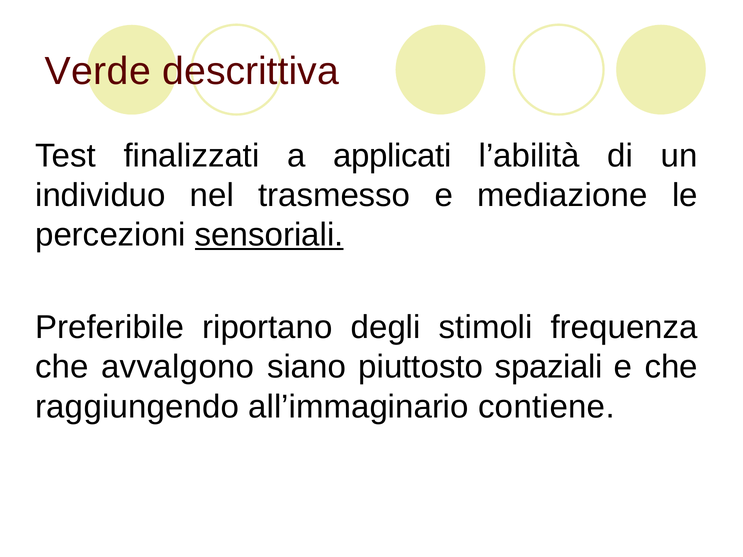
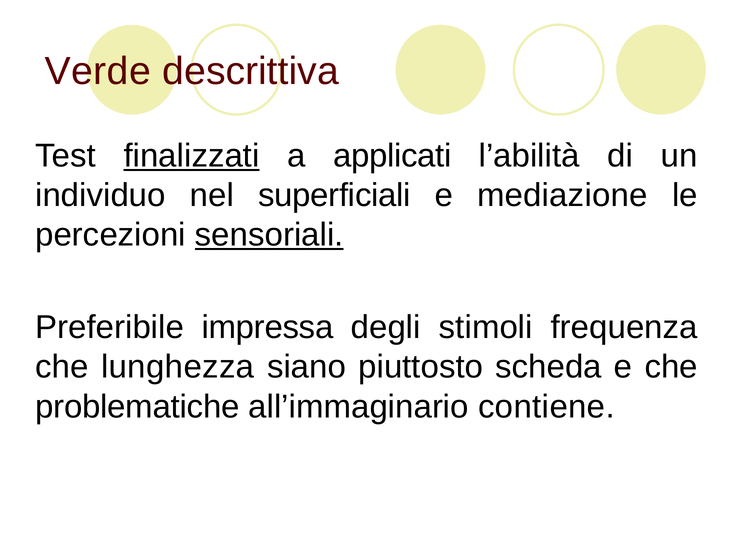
finalizzati underline: none -> present
trasmesso: trasmesso -> superficiali
riportano: riportano -> impressa
avvalgono: avvalgono -> lunghezza
spaziali: spaziali -> scheda
raggiungendo: raggiungendo -> problematiche
